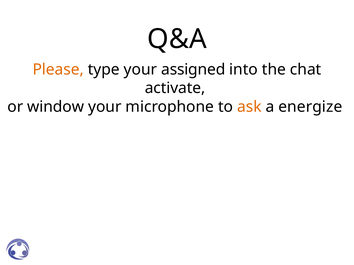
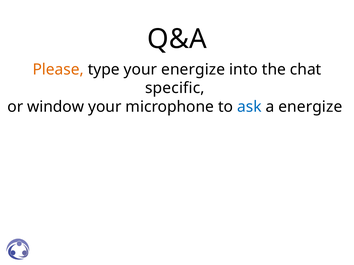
your assigned: assigned -> energize
activate: activate -> specific
ask colour: orange -> blue
